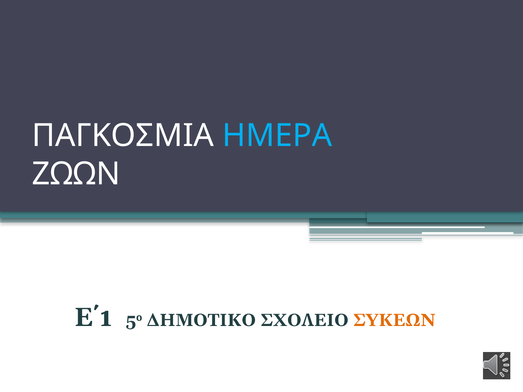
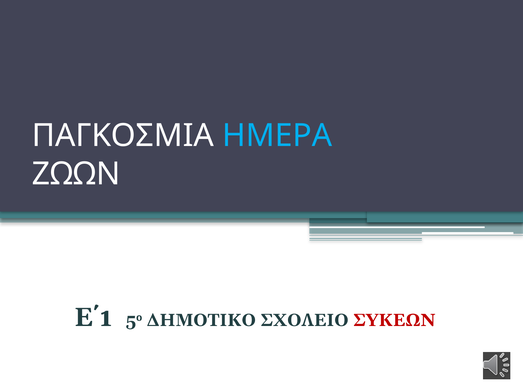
ΣΥΚΕΩΝ colour: orange -> red
